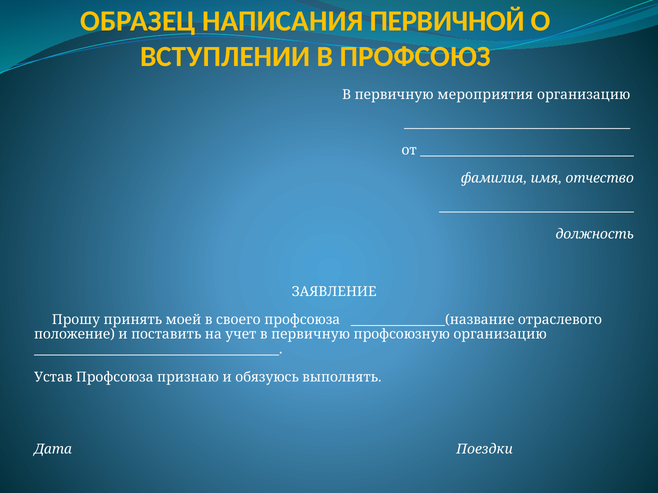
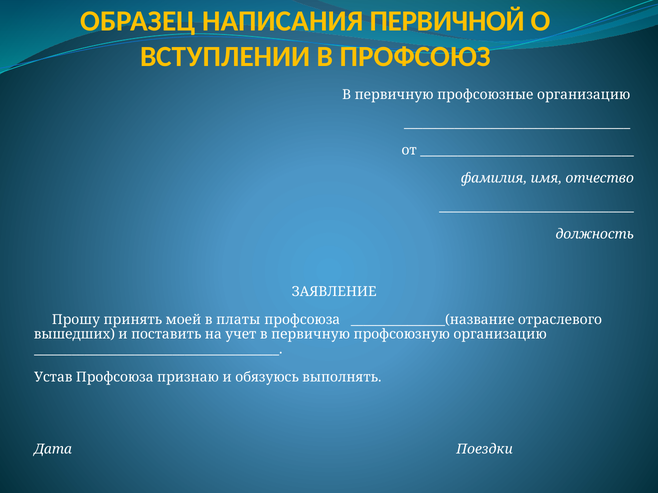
мероприятия: мероприятия -> профсоюзные
своего: своего -> платы
положение: положение -> вышедших
